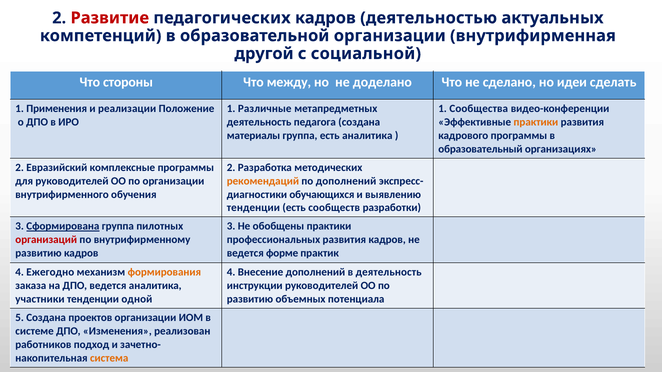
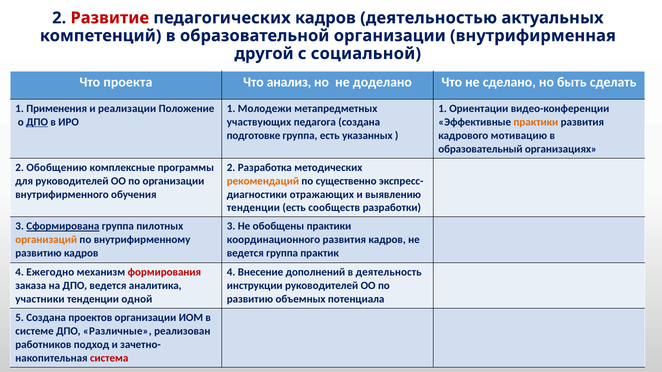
стороны: стороны -> проекта
между: между -> анализ
идеи: идеи -> быть
Различные: Различные -> Молодежи
Сообщества: Сообщества -> Ориентации
ДПО at (37, 122) underline: none -> present
деятельность at (259, 122): деятельность -> участвующих
материалы: материалы -> подготовке
есть аналитика: аналитика -> указанных
кадрового программы: программы -> мотивацию
Евразийский: Евразийский -> Обобщению
по дополнений: дополнений -> существенно
обучающихся: обучающихся -> отражающих
организаций colour: red -> orange
профессиональных: профессиональных -> координационного
ведется форме: форме -> группа
формирования colour: orange -> red
Изменения: Изменения -> Различные
система colour: orange -> red
